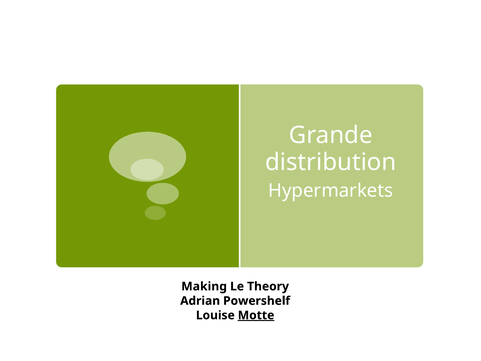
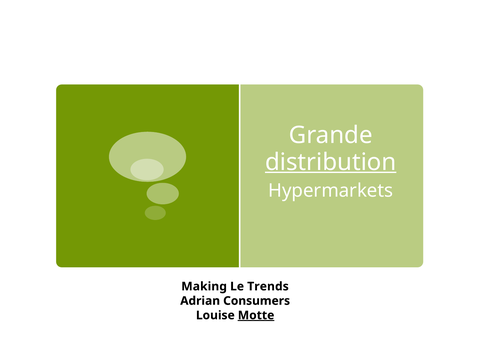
distribution underline: none -> present
Theory: Theory -> Trends
Powershelf: Powershelf -> Consumers
